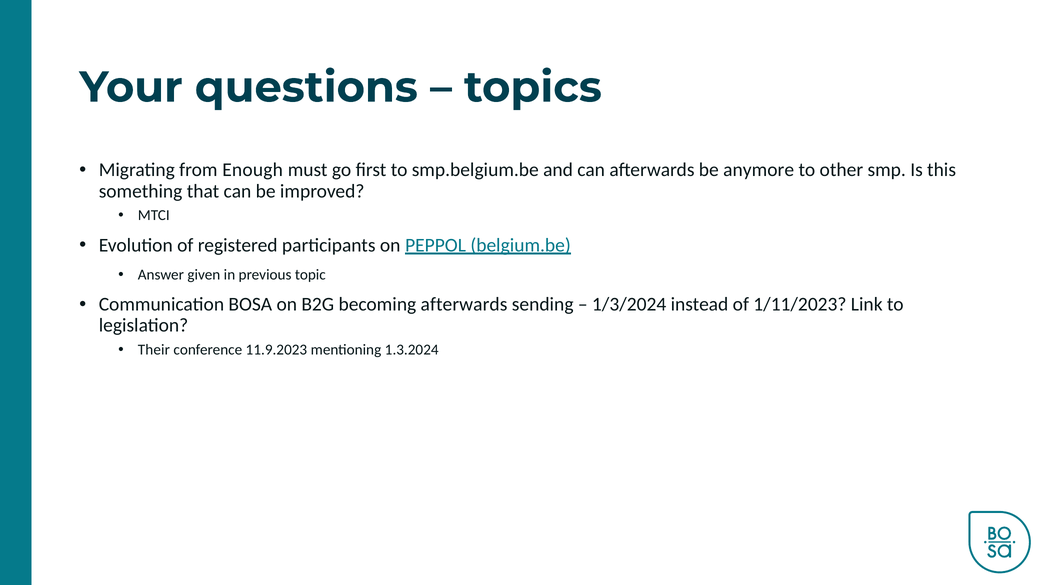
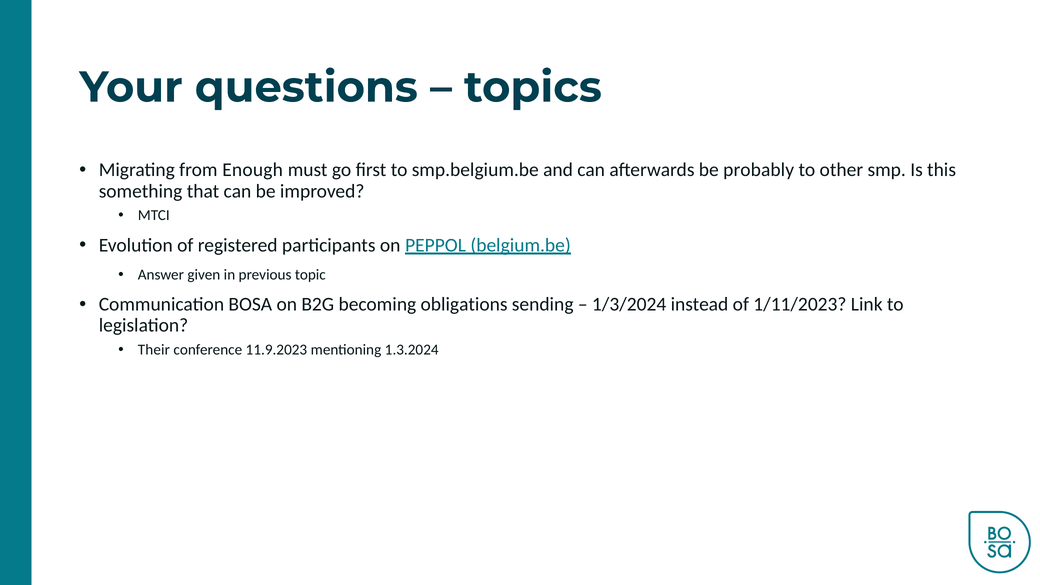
anymore: anymore -> probably
becoming afterwards: afterwards -> obligations
